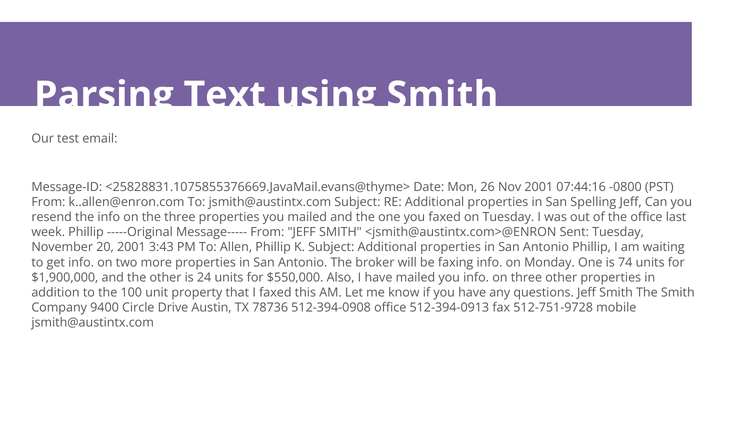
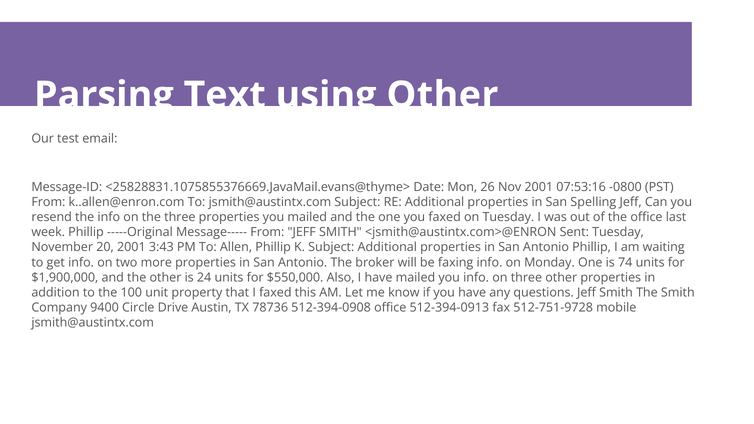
using Smith: Smith -> Other
07:44:16: 07:44:16 -> 07:53:16
